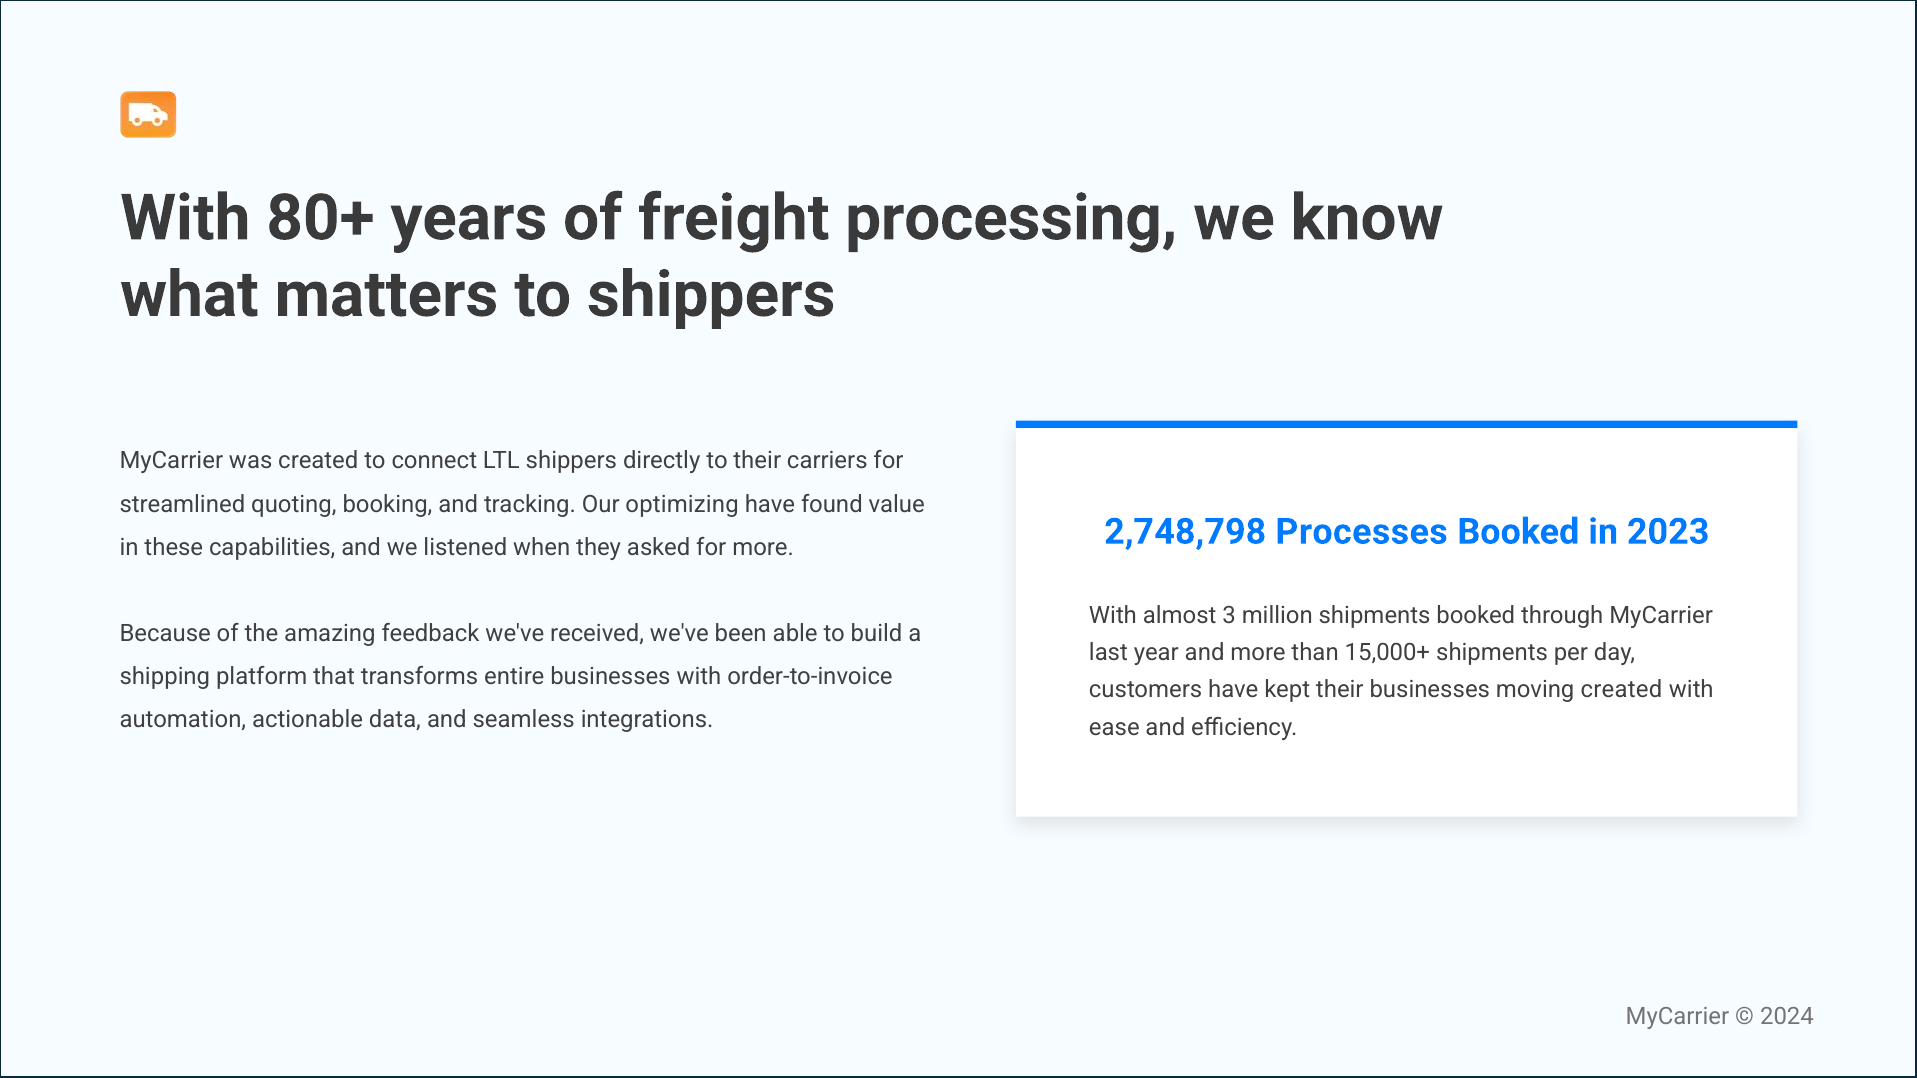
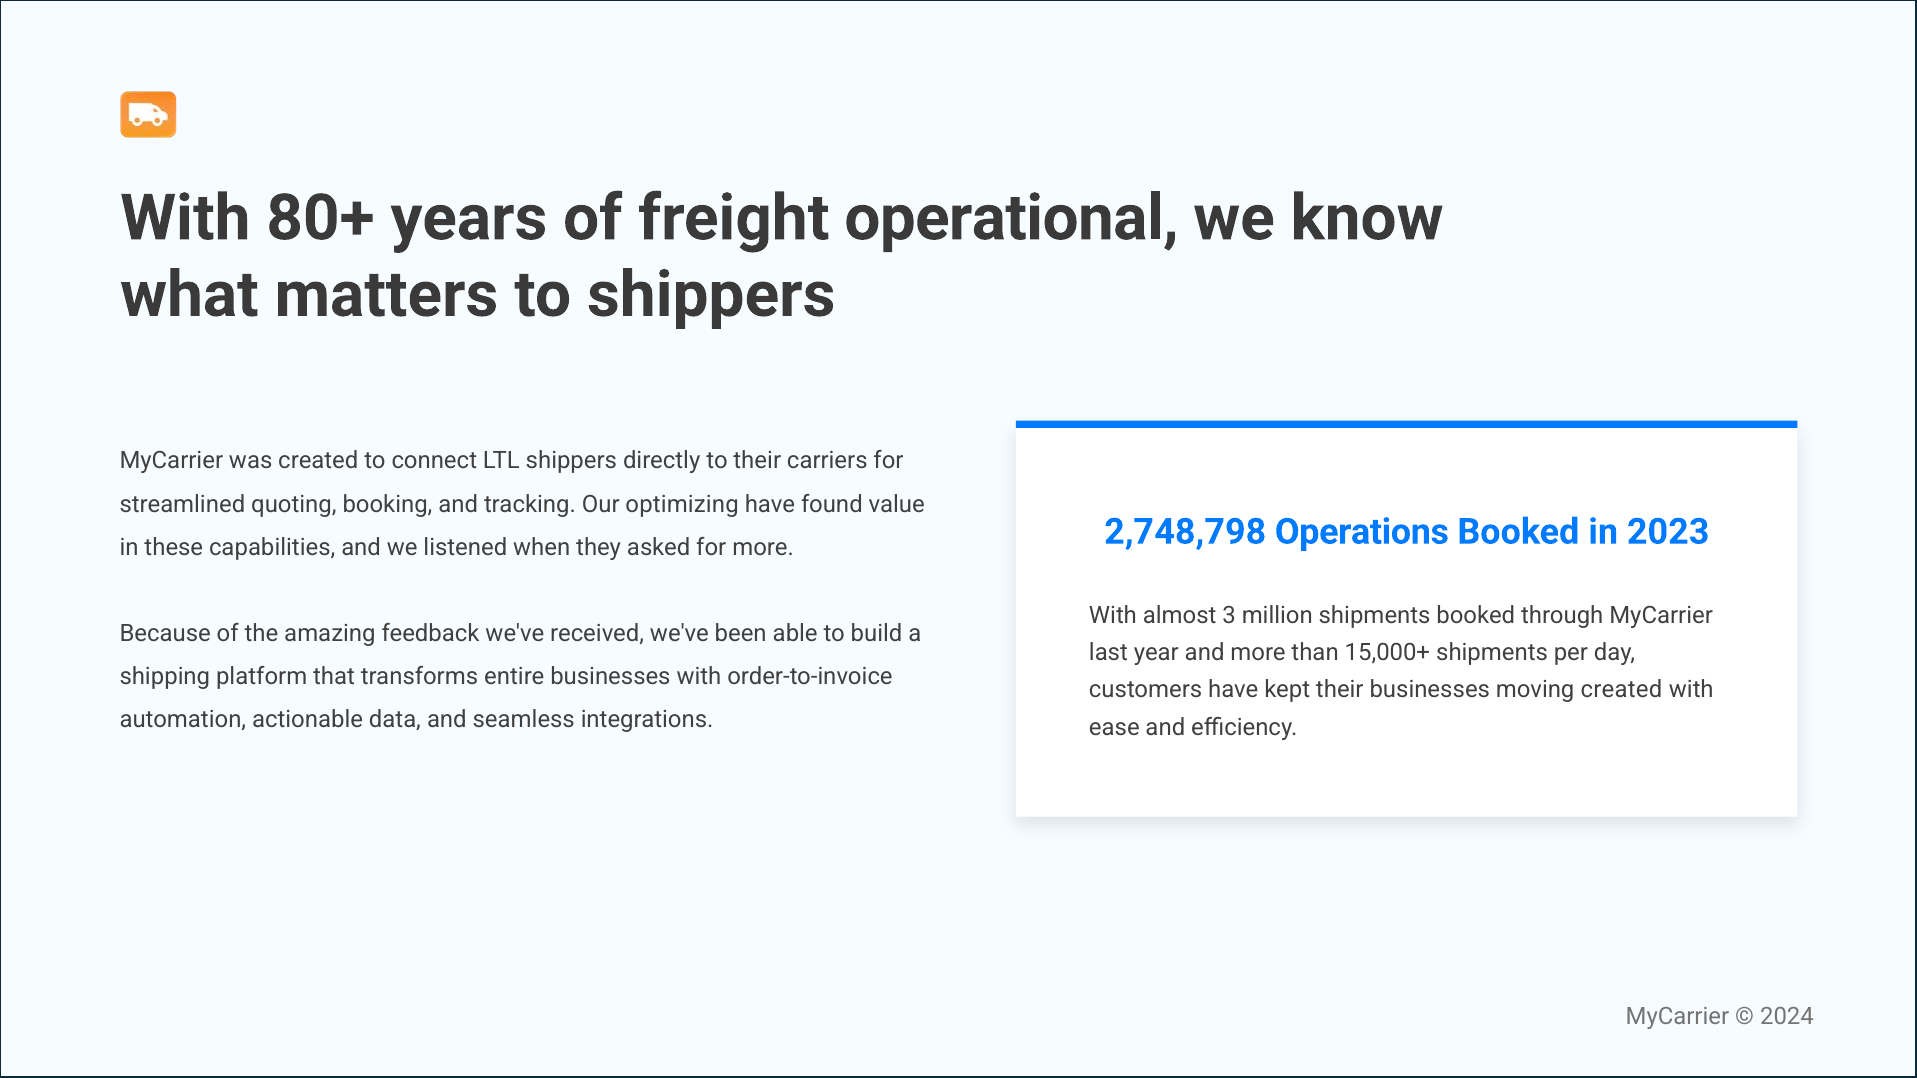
processing: processing -> operational
Processes: Processes -> Operations
